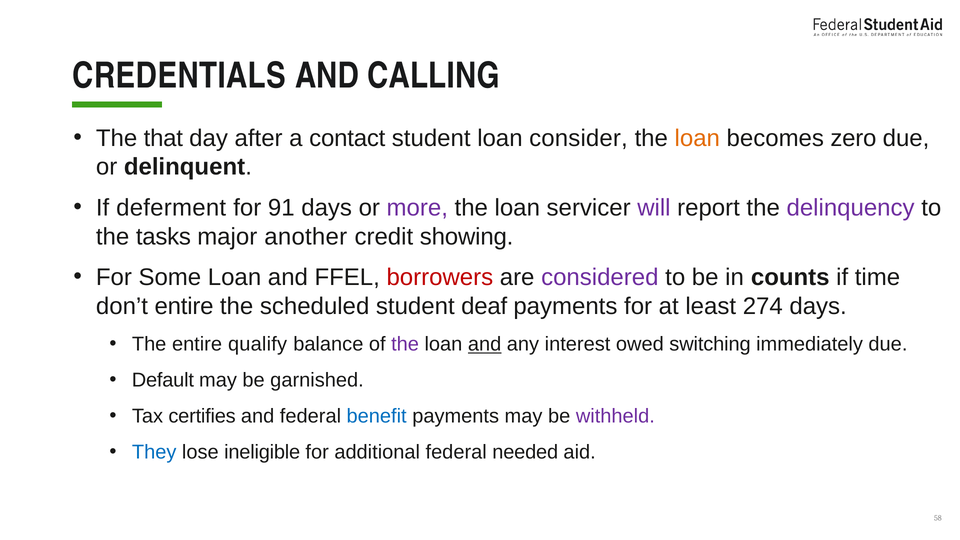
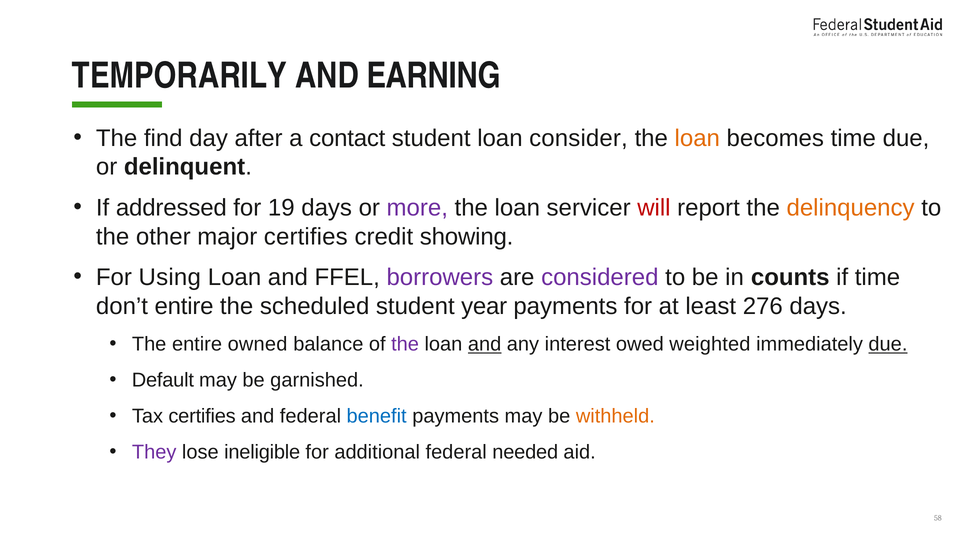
CREDENTIALS: CREDENTIALS -> TEMPORARILY
CALLING: CALLING -> EARNING
that: that -> find
becomes zero: zero -> time
deferment: deferment -> addressed
91: 91 -> 19
will colour: purple -> red
delinquency colour: purple -> orange
tasks: tasks -> other
major another: another -> certifies
Some: Some -> Using
borrowers colour: red -> purple
deaf: deaf -> year
274: 274 -> 276
qualify: qualify -> owned
switching: switching -> weighted
due at (888, 344) underline: none -> present
withheld colour: purple -> orange
They colour: blue -> purple
